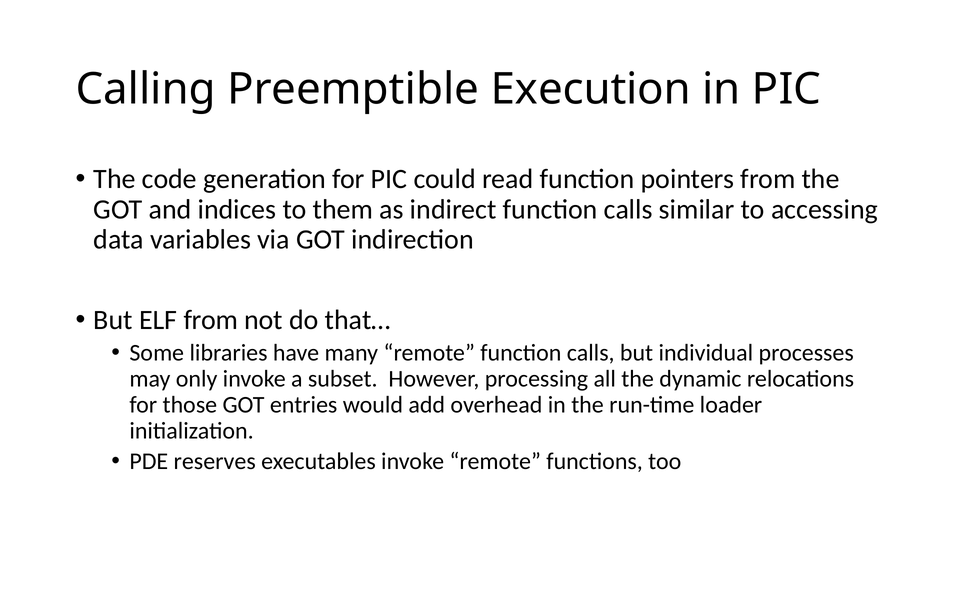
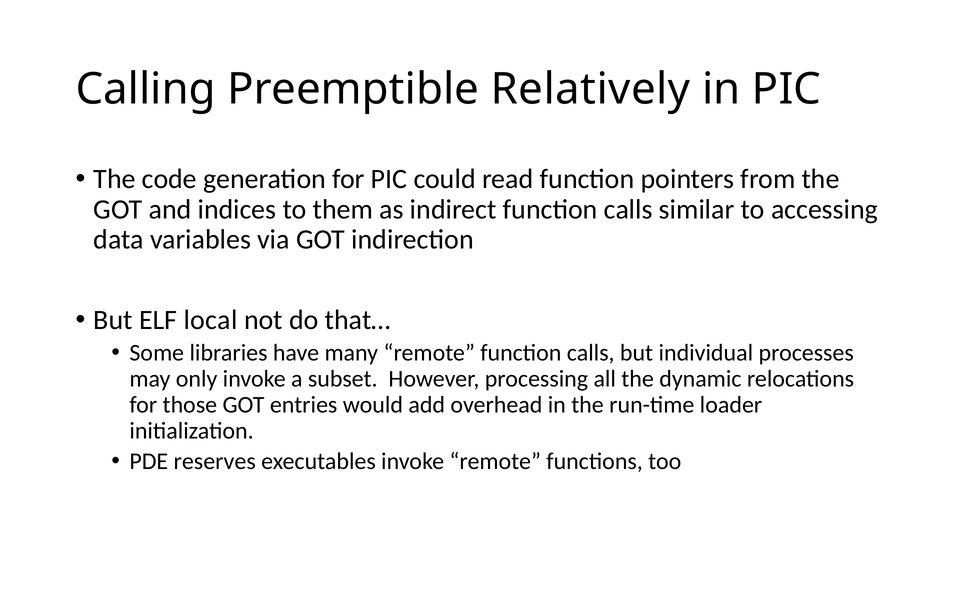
Execution: Execution -> Relatively
ELF from: from -> local
